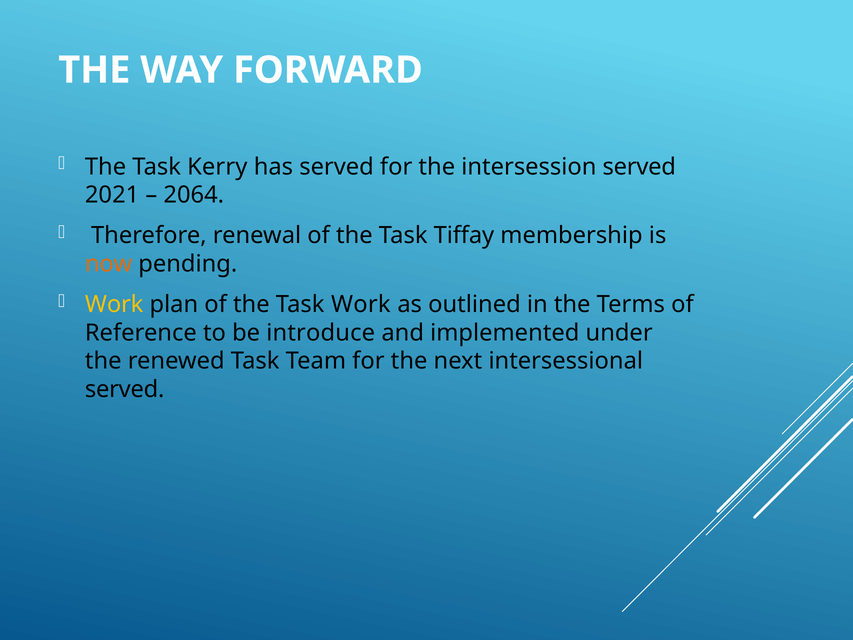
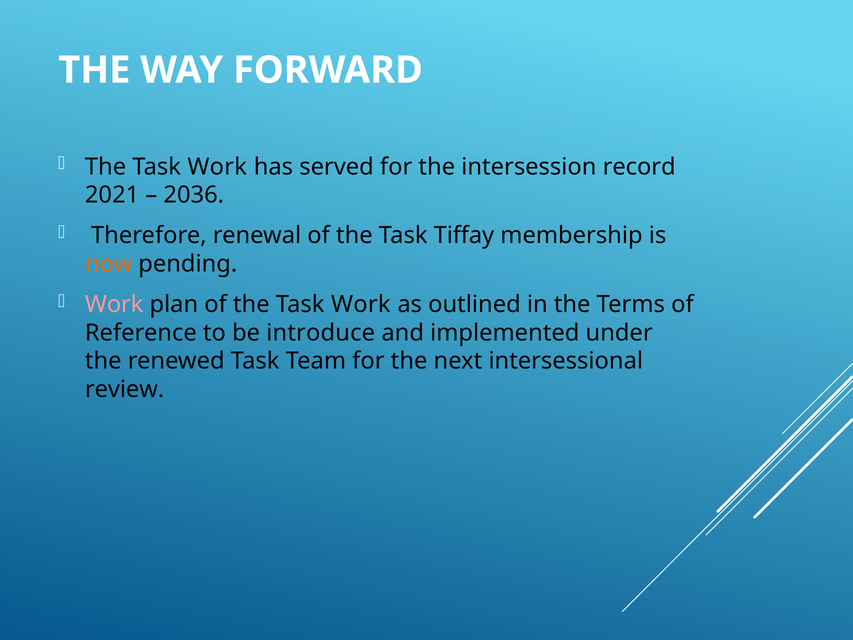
Kerry at (217, 167): Kerry -> Work
intersession served: served -> record
2064: 2064 -> 2036
Work at (114, 304) colour: yellow -> pink
served at (125, 389): served -> review
